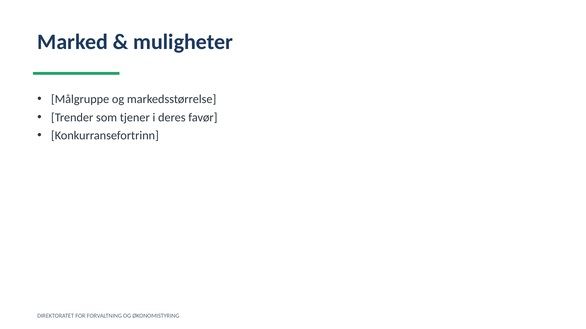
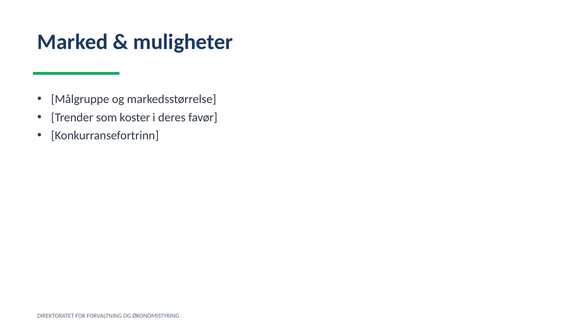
tjener: tjener -> koster
